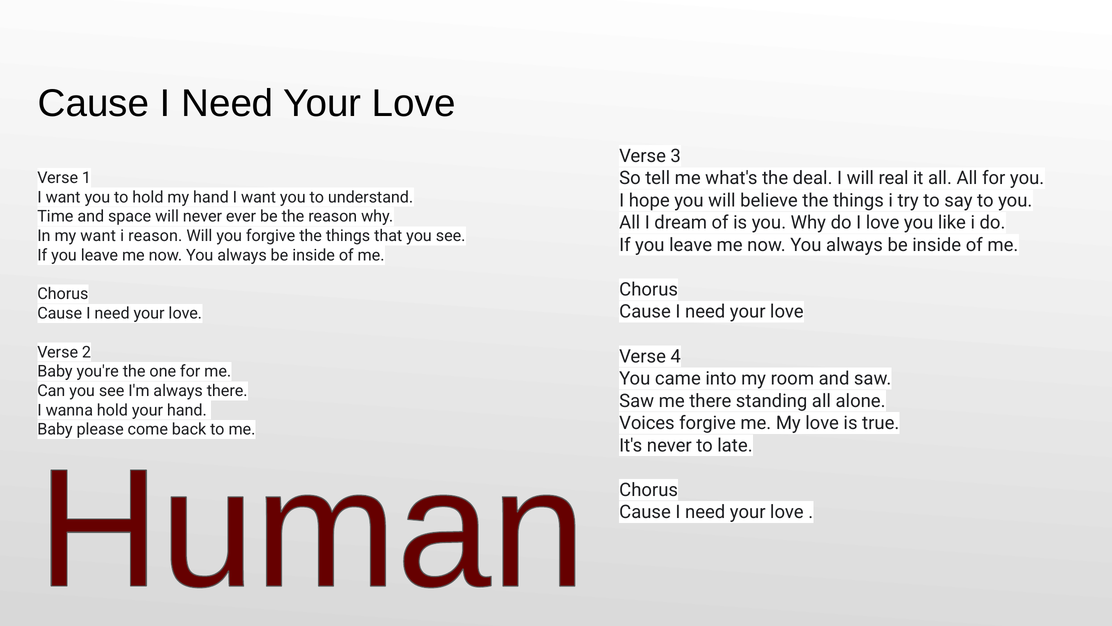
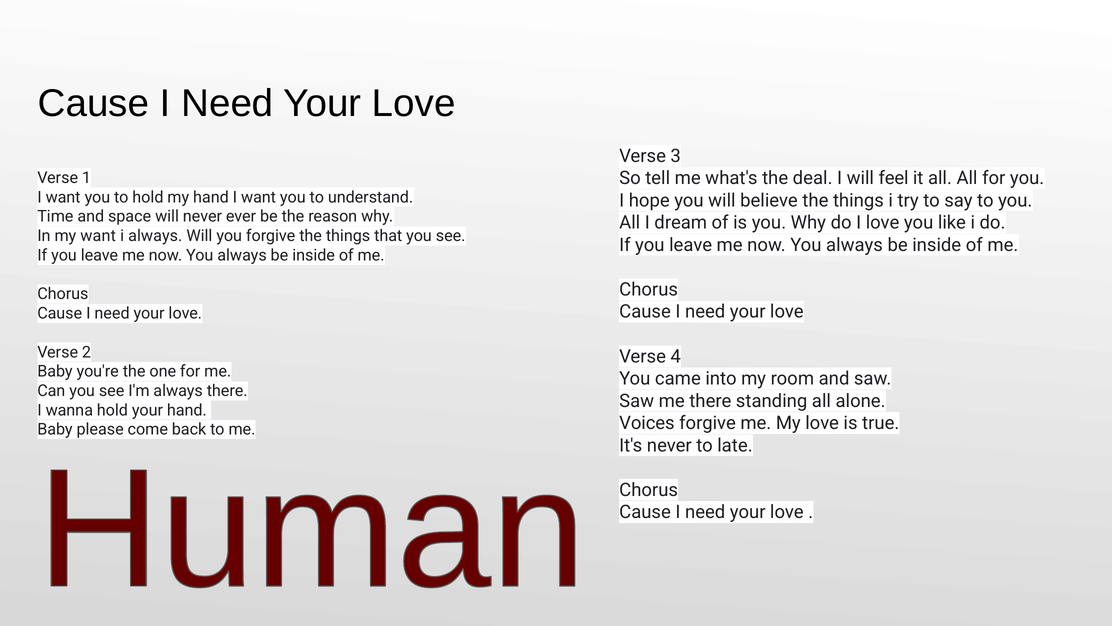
real: real -> feel
i reason: reason -> always
